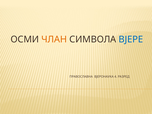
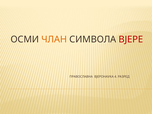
ВЈЕРЕ colour: blue -> red
